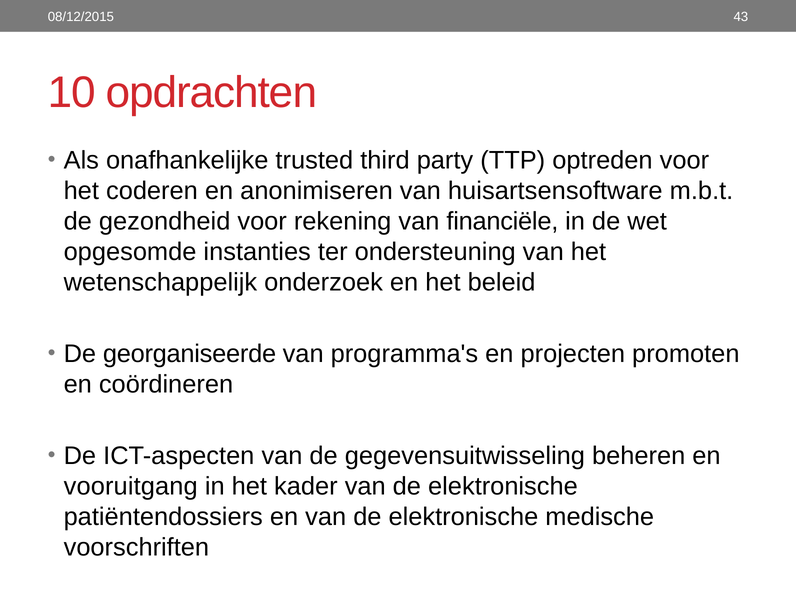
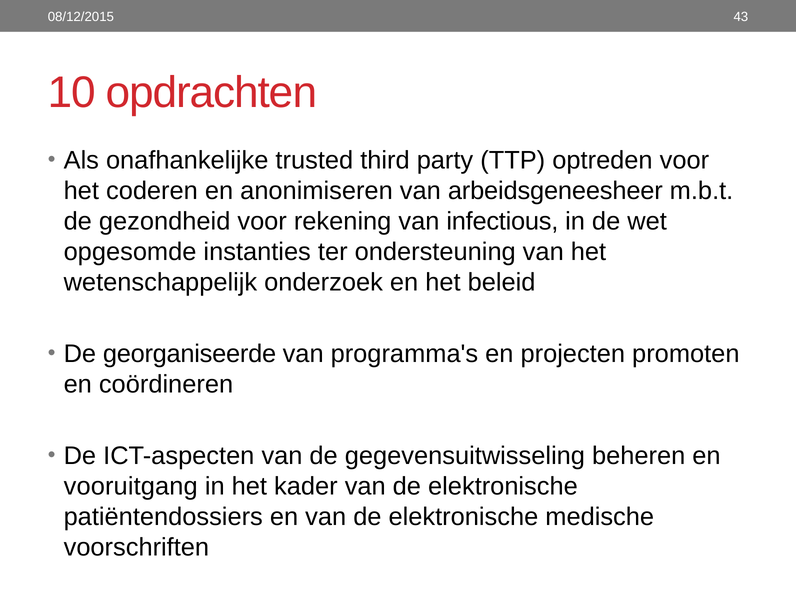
huisartsensoftware: huisartsensoftware -> arbeidsgeneesheer
financiële: financiële -> infectious
